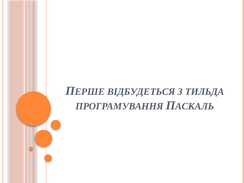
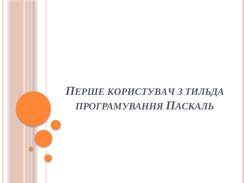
ВІДБУДЕТЬСЯ: ВІДБУДЕТЬСЯ -> КОРИСТУВАЧ
